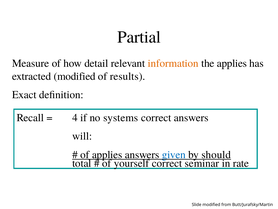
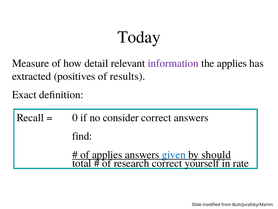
Partial: Partial -> Today
information colour: orange -> purple
extracted modified: modified -> positives
4: 4 -> 0
systems: systems -> consider
will: will -> find
yourself: yourself -> research
seminar: seminar -> yourself
